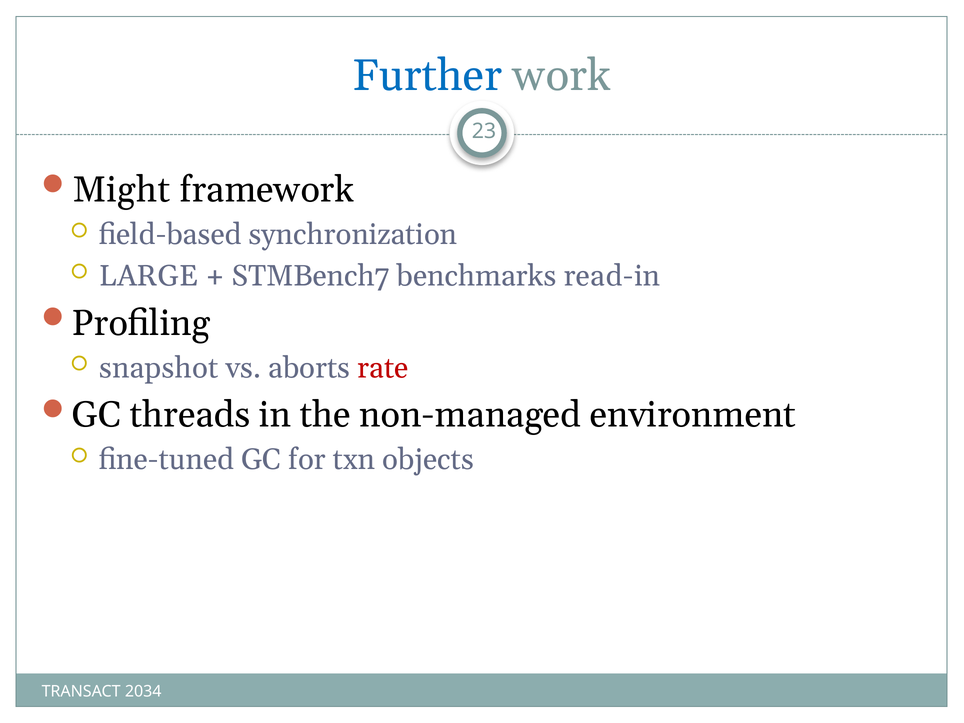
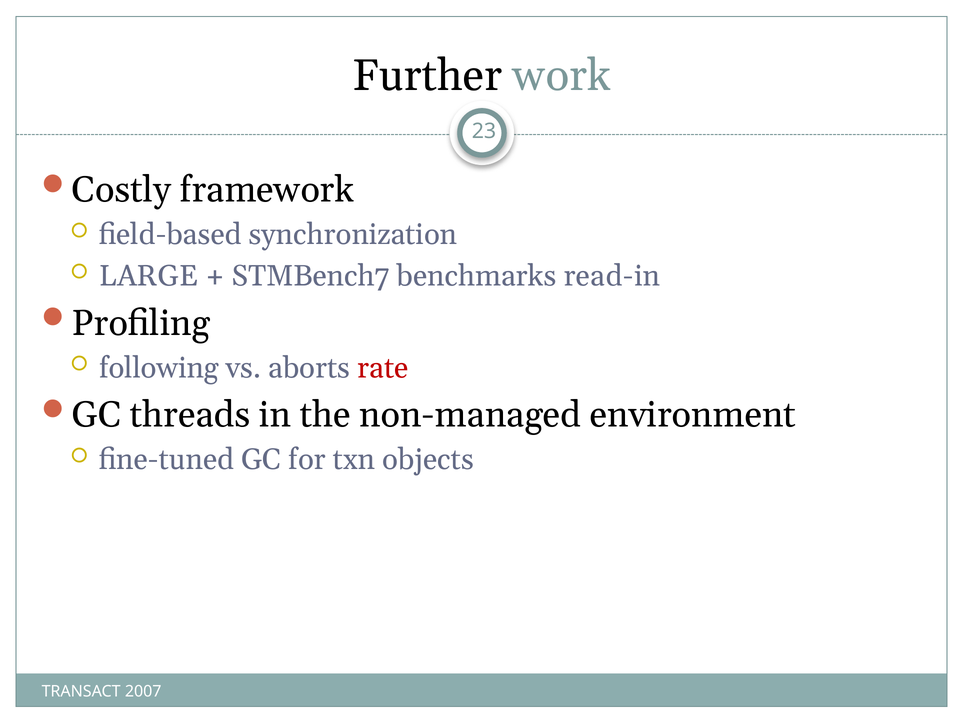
Further colour: blue -> black
Might: Might -> Costly
snapshot: snapshot -> following
2034: 2034 -> 2007
